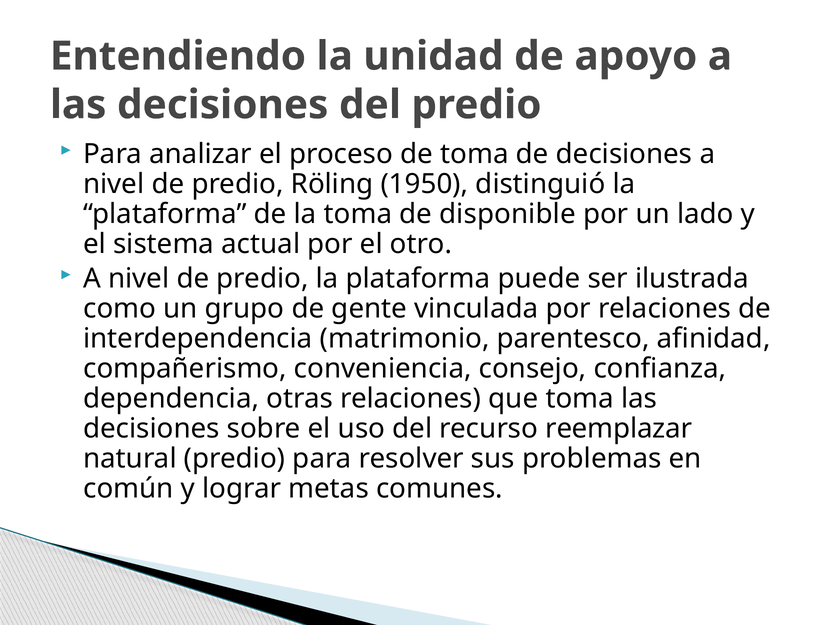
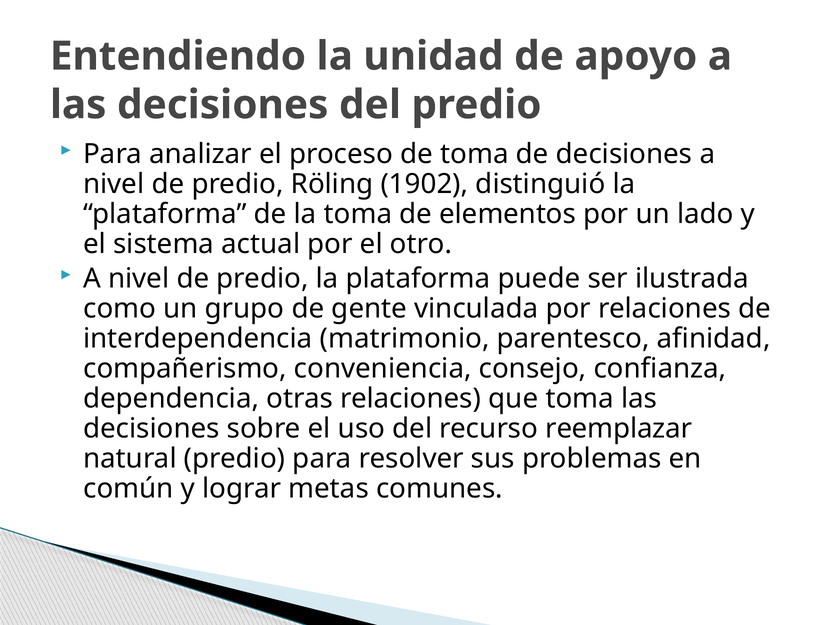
1950: 1950 -> 1902
disponible: disponible -> elementos
